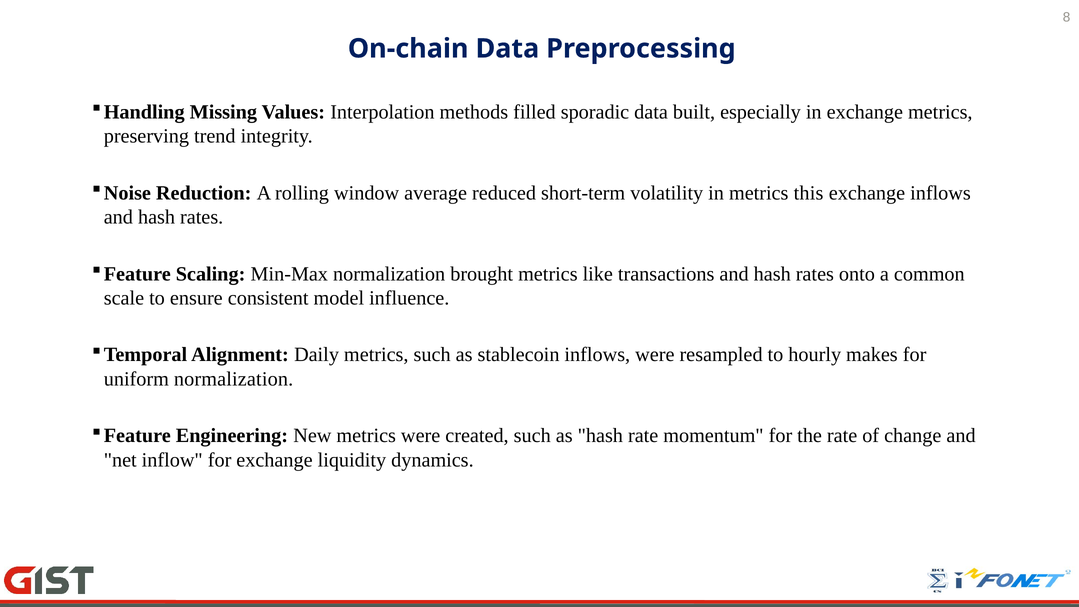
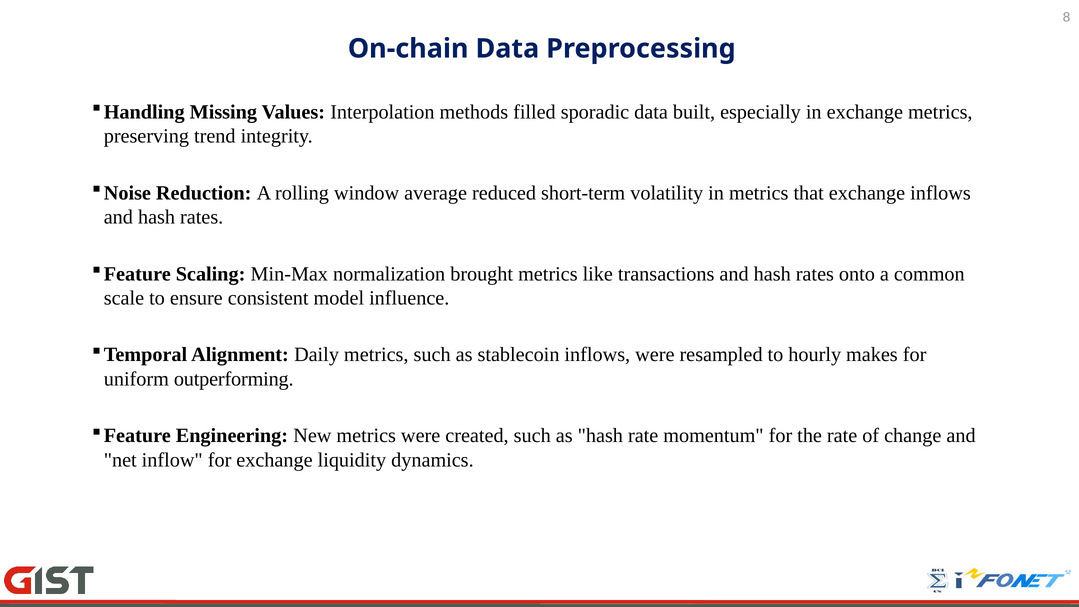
this: this -> that
uniform normalization: normalization -> outperforming
